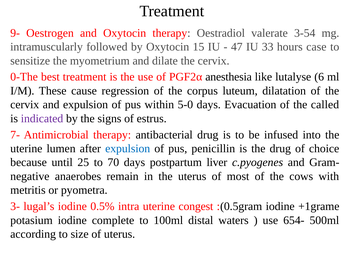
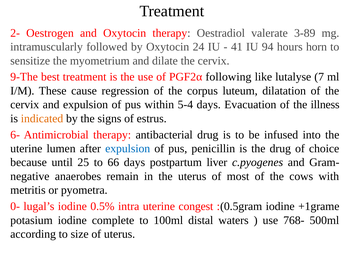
9-: 9- -> 2-
3-54: 3-54 -> 3-89
15: 15 -> 24
47: 47 -> 41
33: 33 -> 94
case: case -> horn
0-The: 0-The -> 9-The
anesthesia: anesthesia -> following
6: 6 -> 7
5-0: 5-0 -> 5-4
called: called -> illness
indicated colour: purple -> orange
7-: 7- -> 6-
70: 70 -> 66
3-: 3- -> 0-
654-: 654- -> 768-
